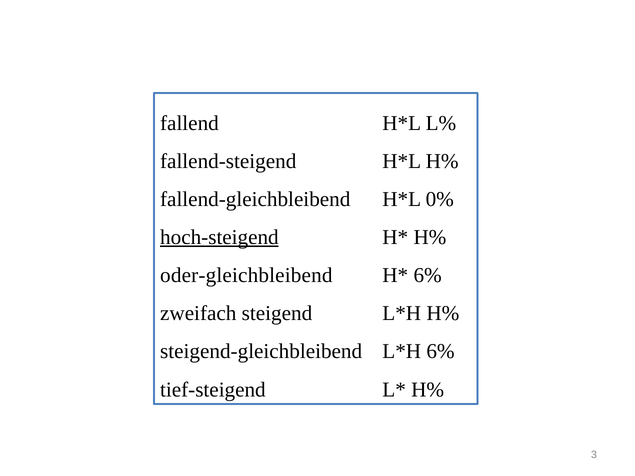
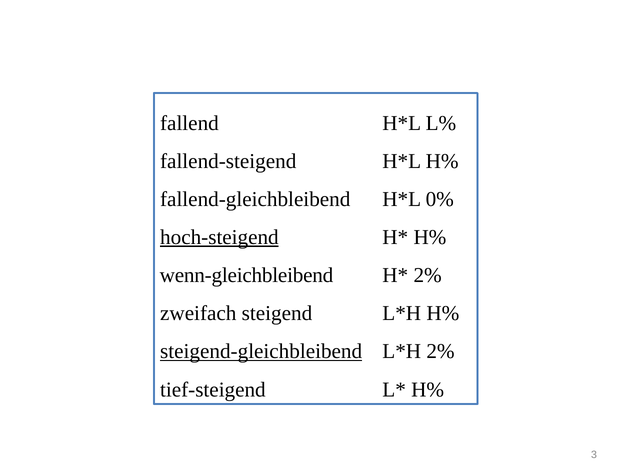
oder-gleichbleibend: oder-gleichbleibend -> wenn-gleichbleibend
6% at (428, 275): 6% -> 2%
steigend-gleichbleibend underline: none -> present
6% at (440, 352): 6% -> 2%
